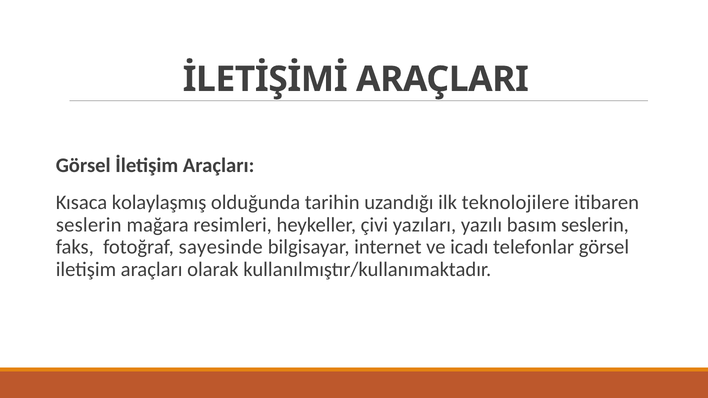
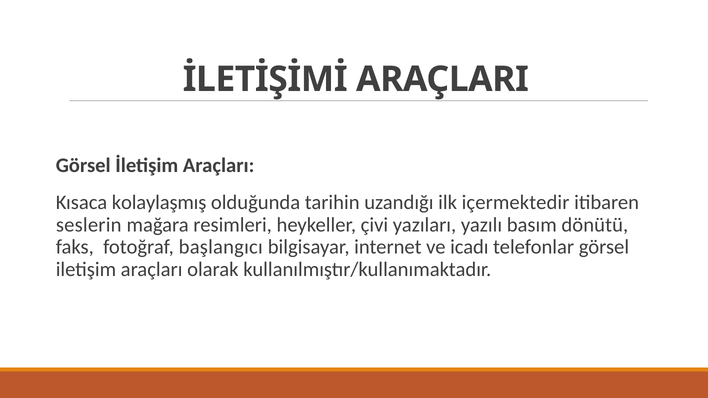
teknolojilere: teknolojilere -> içermektedir
basım seslerin: seslerin -> dönütü
sayesinde: sayesinde -> başlangıcı
